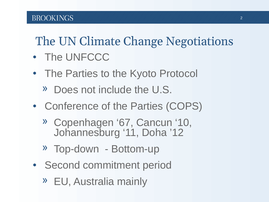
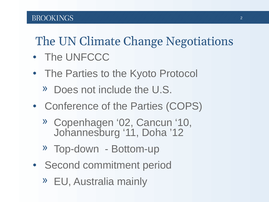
67: 67 -> 02
